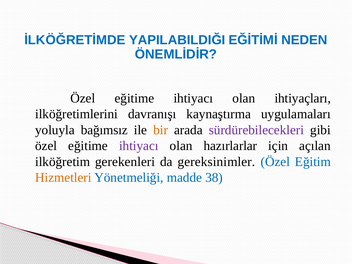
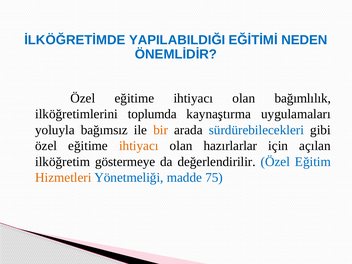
ihtiyaçları: ihtiyaçları -> bağımlılık
davranışı: davranışı -> toplumda
sürdürebilecekleri colour: purple -> blue
ihtiyacı at (139, 146) colour: purple -> orange
gerekenleri: gerekenleri -> göstermeye
gereksinimler: gereksinimler -> değerlendirilir
38: 38 -> 75
